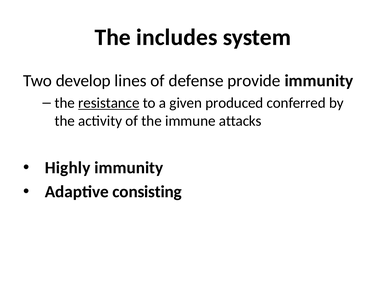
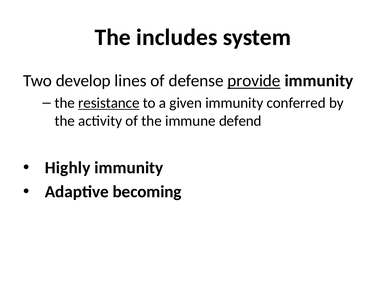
provide underline: none -> present
given produced: produced -> immunity
attacks: attacks -> defend
consisting: consisting -> becoming
